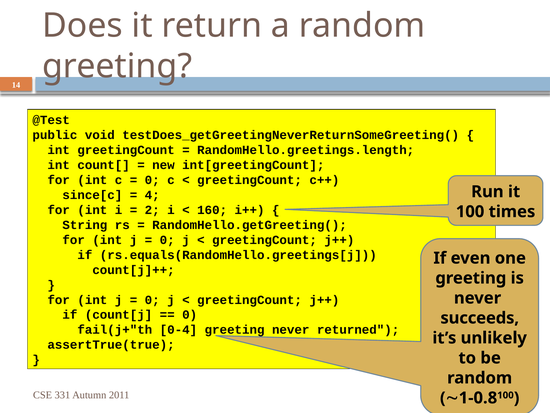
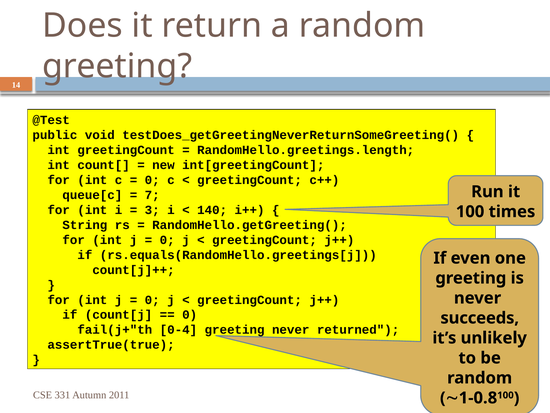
since[c: since[c -> queue[c
4: 4 -> 7
2: 2 -> 3
160: 160 -> 140
